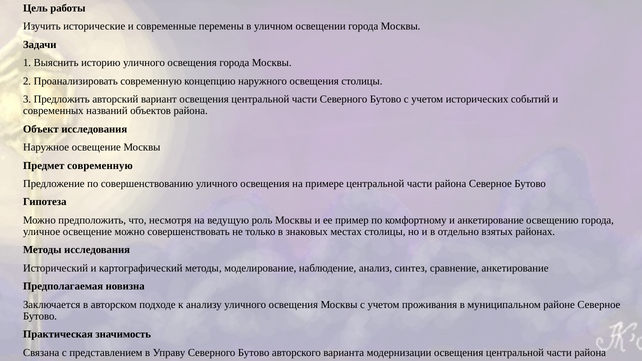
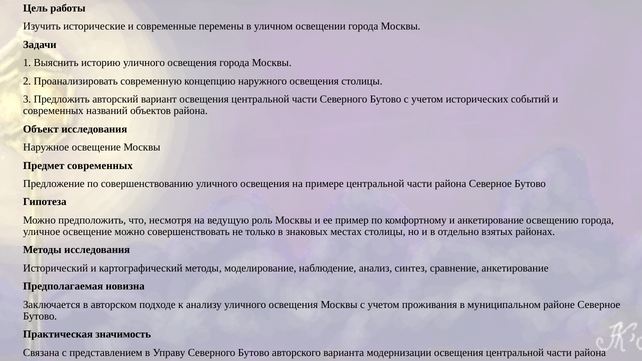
Предмет современную: современную -> современных
